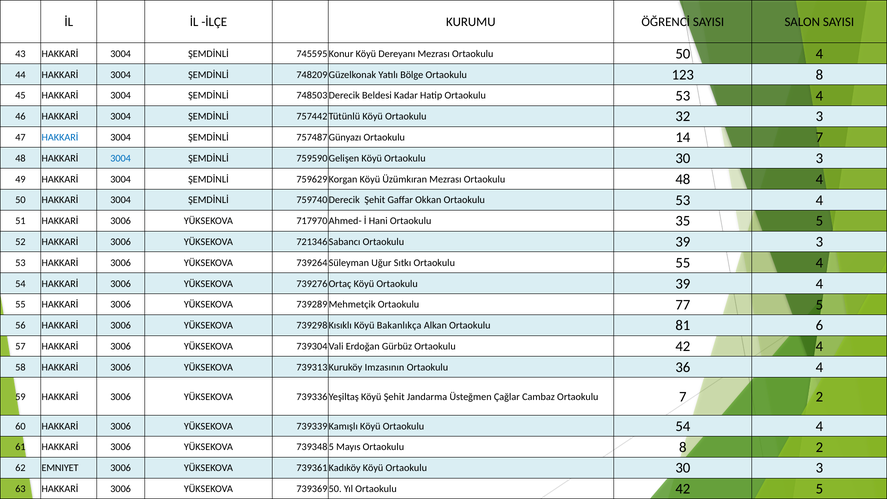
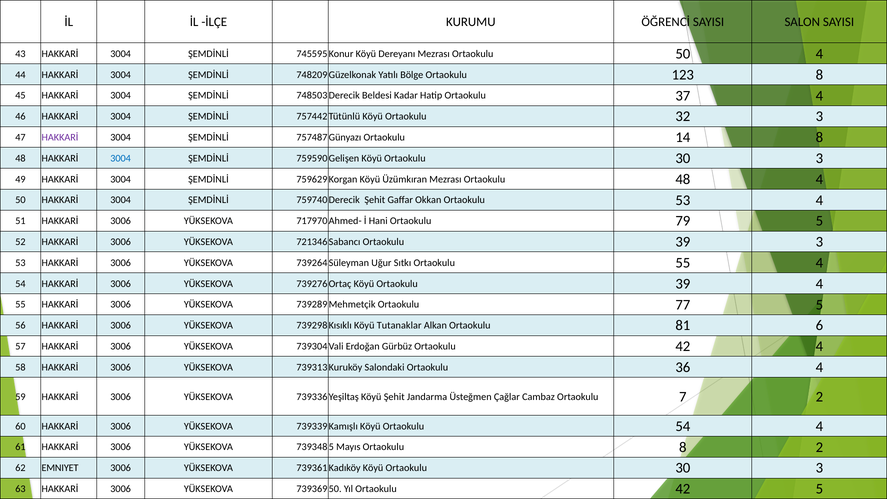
Hatip Ortaokulu 53: 53 -> 37
HAKKARİ at (60, 137) colour: blue -> purple
14 7: 7 -> 8
35: 35 -> 79
Bakanlıkça: Bakanlıkça -> Tutanaklar
Imzasının: Imzasının -> Salondaki
